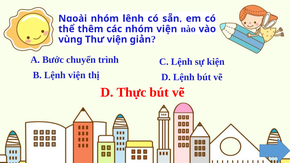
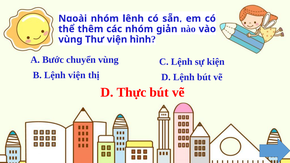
viện at (167, 29): viện -> giản
giản: giản -> hình
chuyển trình: trình -> vùng
